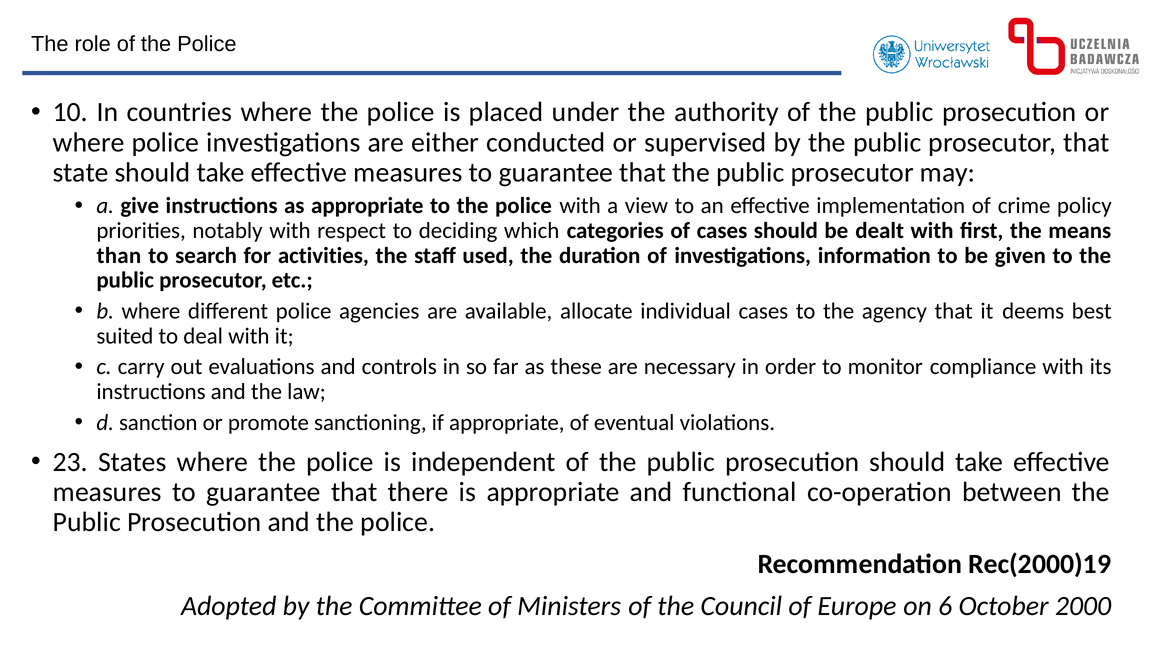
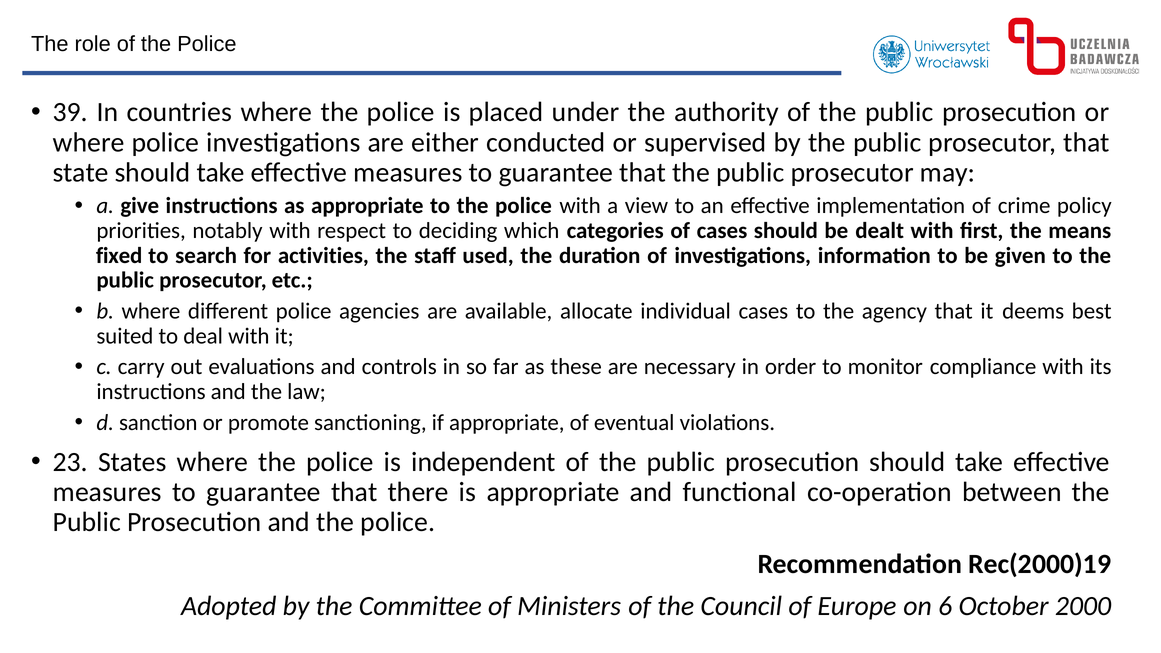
10: 10 -> 39
than: than -> fixed
